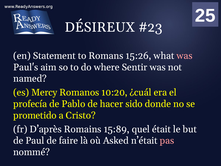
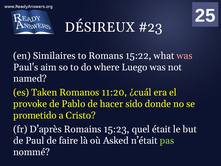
Statement: Statement -> Similaires
15:26: 15:26 -> 15:22
Sentir: Sentir -> Luego
Mercy: Mercy -> Taken
10:20: 10:20 -> 11:20
profecía: profecía -> provoke
15:89: 15:89 -> 15:23
pas colour: pink -> light green
